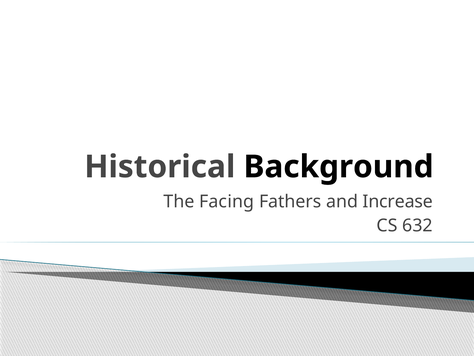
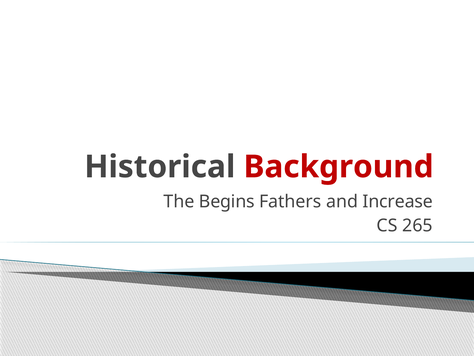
Background colour: black -> red
Facing: Facing -> Begins
632: 632 -> 265
